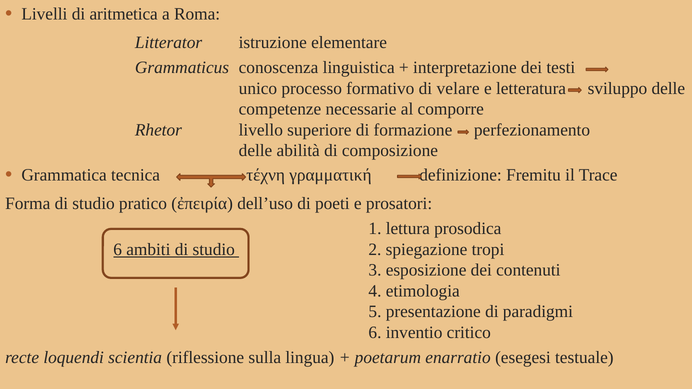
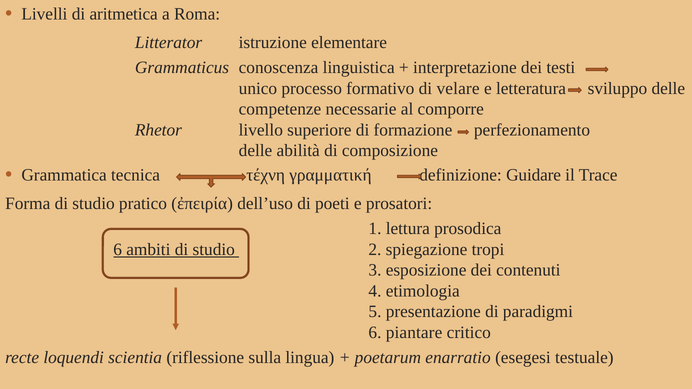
Fremitu: Fremitu -> Guidare
inventio: inventio -> piantare
